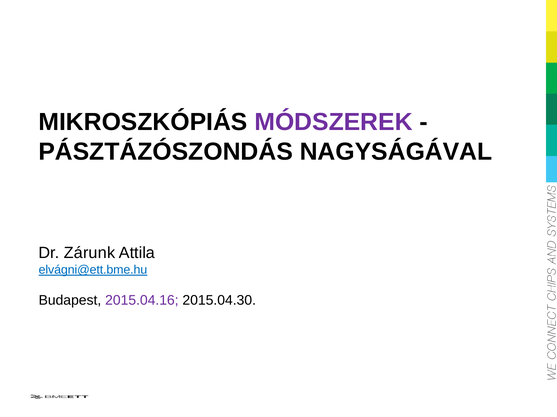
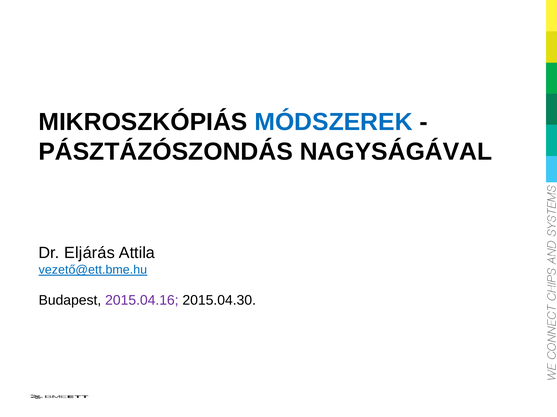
MÓDSZEREK colour: purple -> blue
Zárunk: Zárunk -> Eljárás
elvágni@ett.bme.hu: elvágni@ett.bme.hu -> vezető@ett.bme.hu
